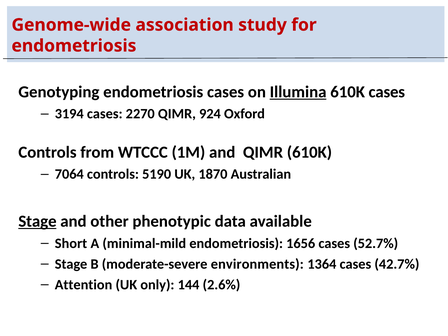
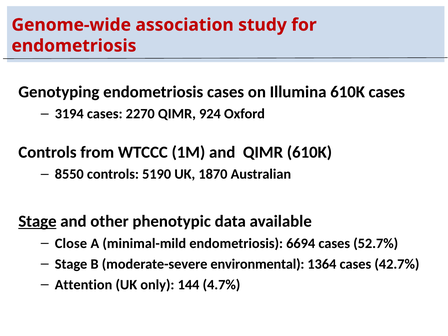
Illumina underline: present -> none
7064: 7064 -> 8550
Short: Short -> Close
1656: 1656 -> 6694
environments: environments -> environmental
2.6%: 2.6% -> 4.7%
